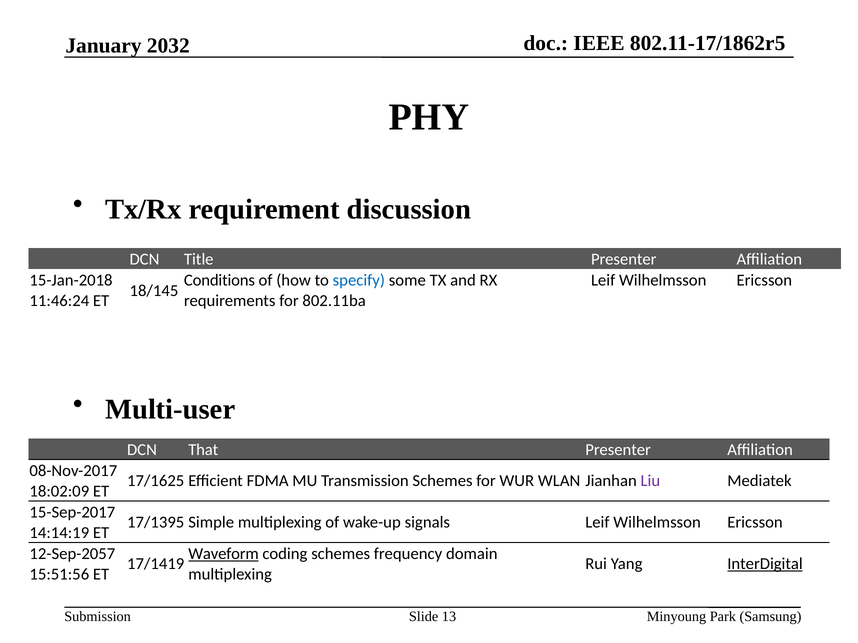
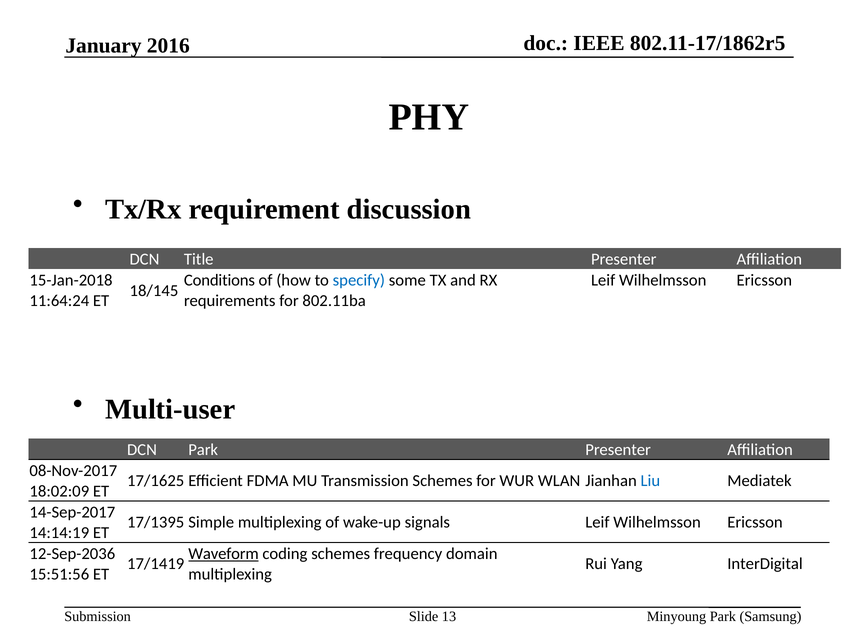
2032: 2032 -> 2016
11:46:24: 11:46:24 -> 11:64:24
DCN That: That -> Park
Liu colour: purple -> blue
15-Sep-2017: 15-Sep-2017 -> 14-Sep-2017
12-Sep-2057: 12-Sep-2057 -> 12-Sep-2036
InterDigital underline: present -> none
